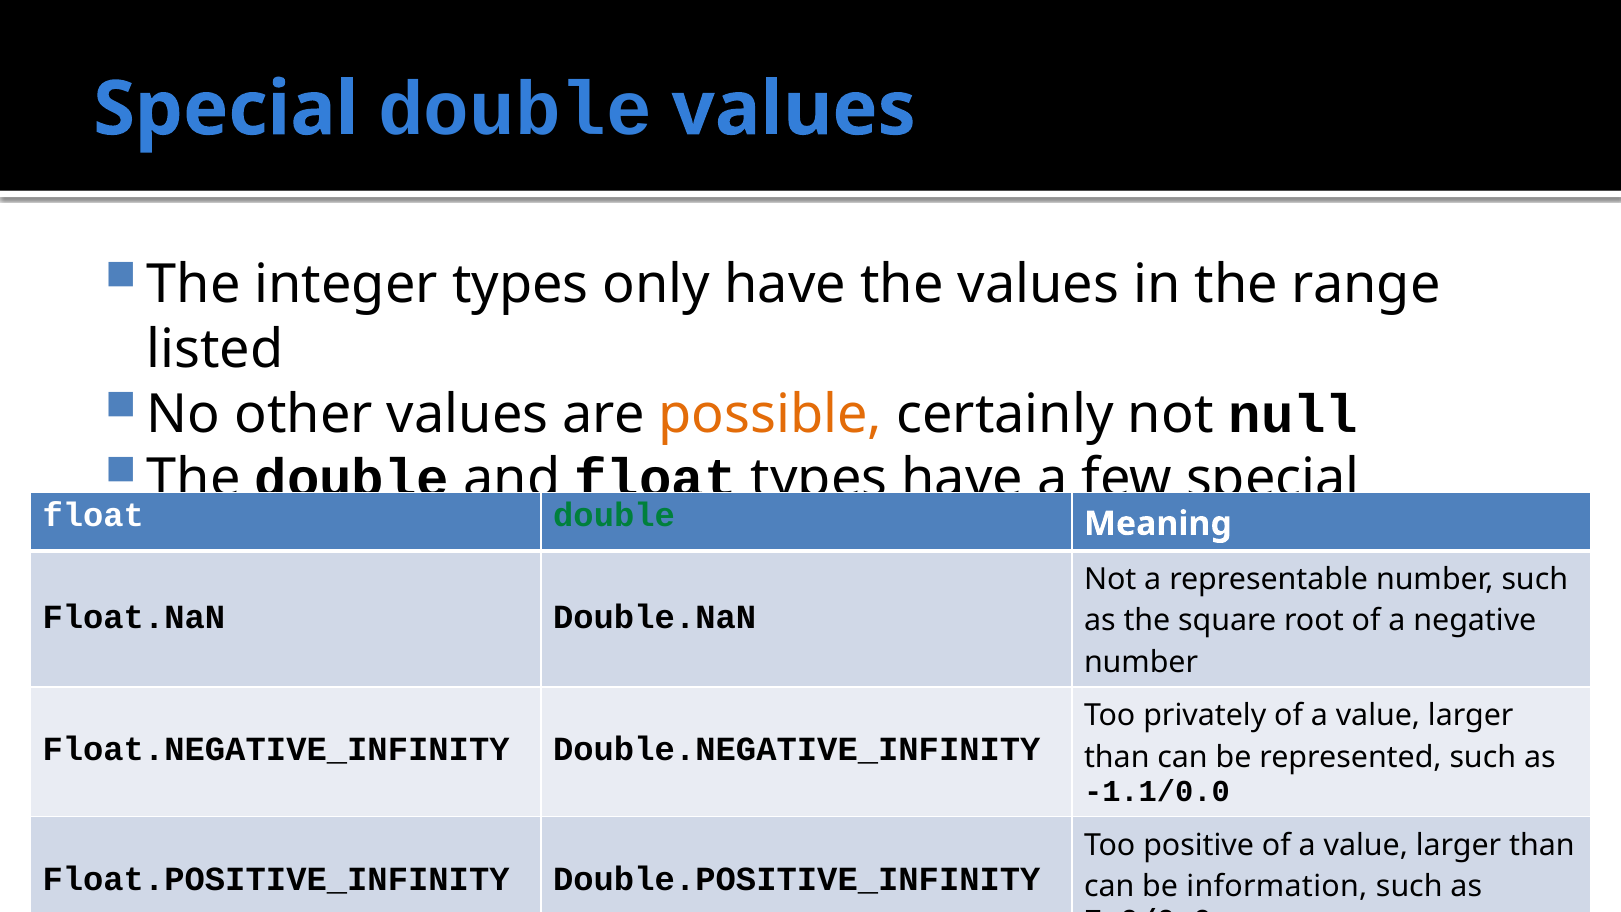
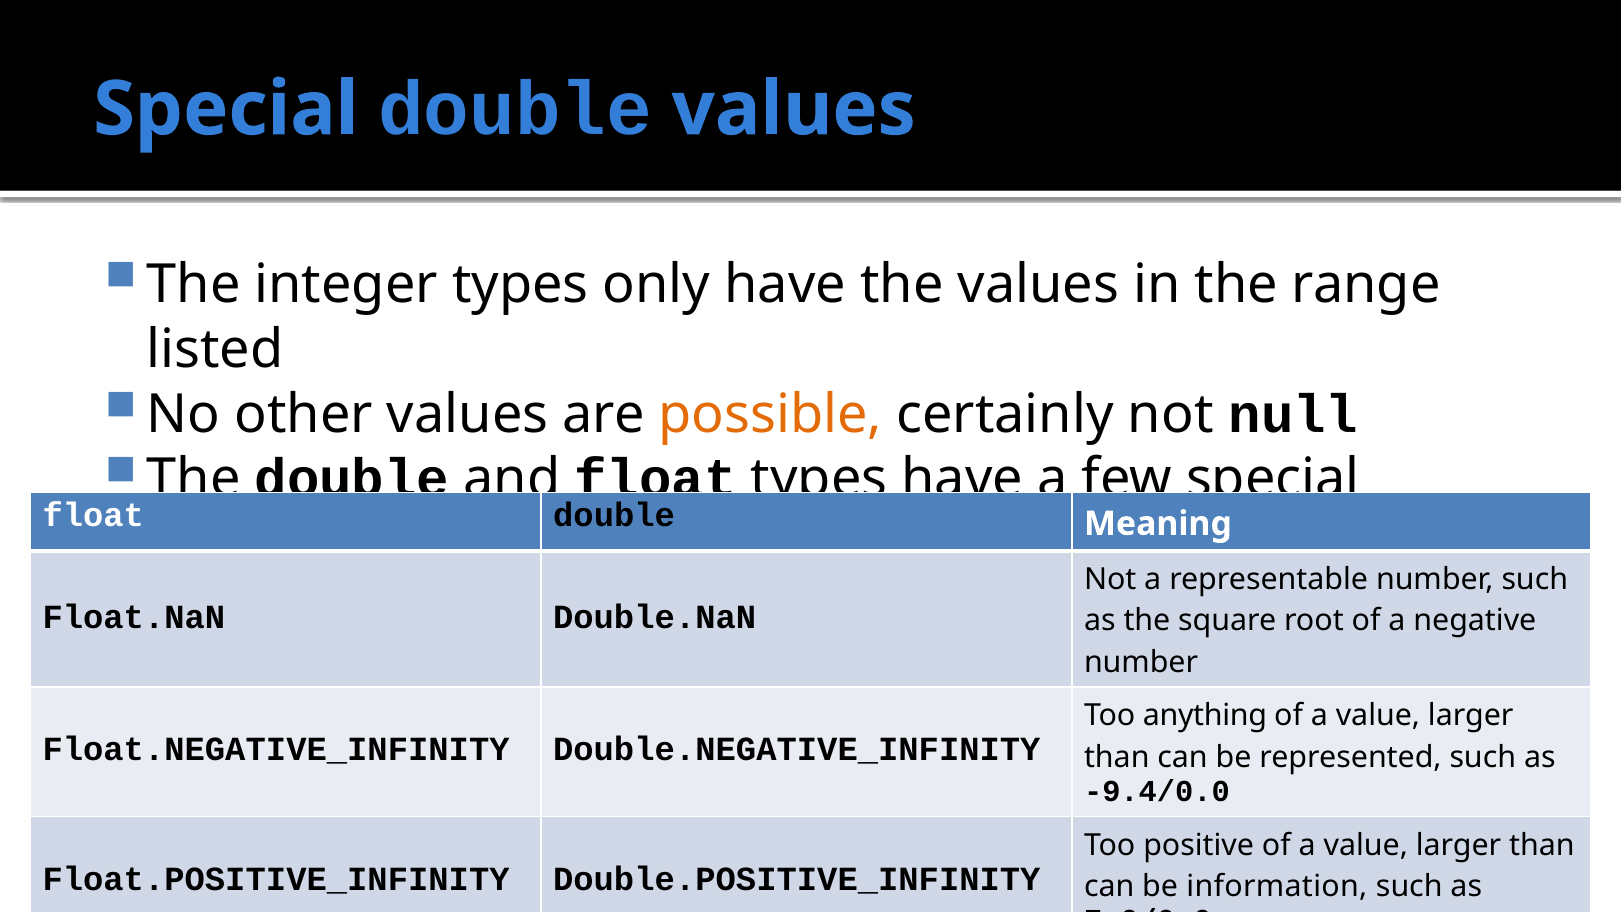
double at (614, 515) colour: green -> black
privately: privately -> anything
-1.1/0.0: -1.1/0.0 -> -9.4/0.0
